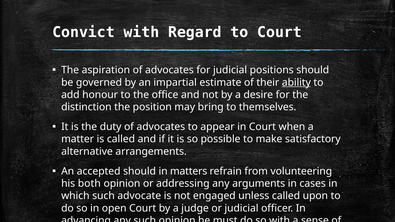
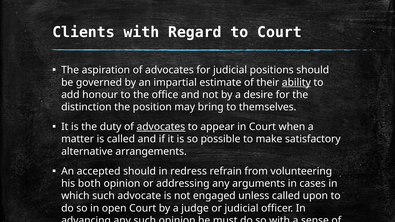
Convict: Convict -> Clients
advocates at (161, 127) underline: none -> present
matters: matters -> redress
